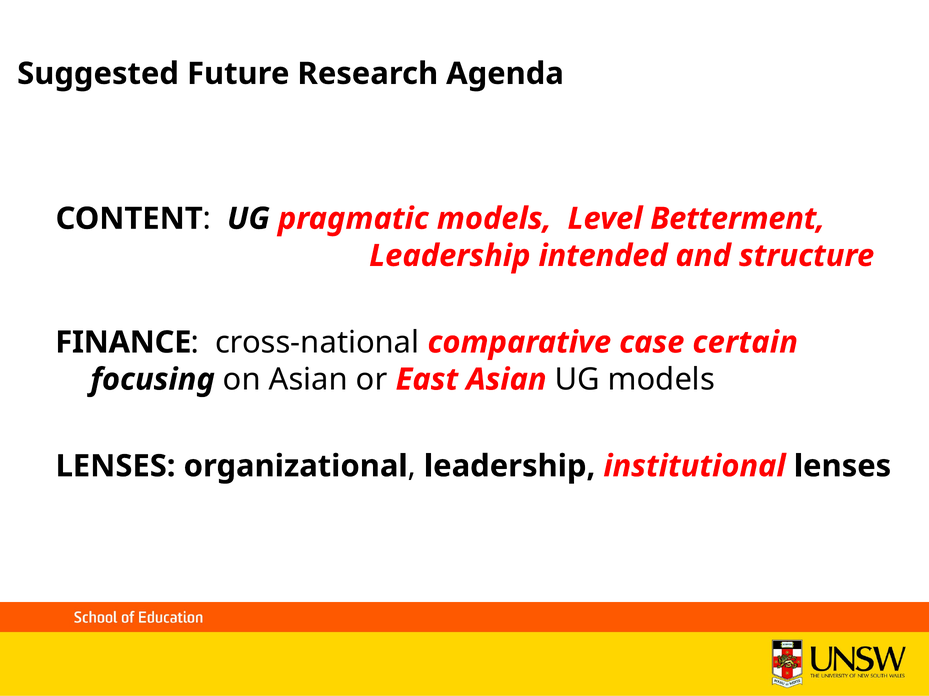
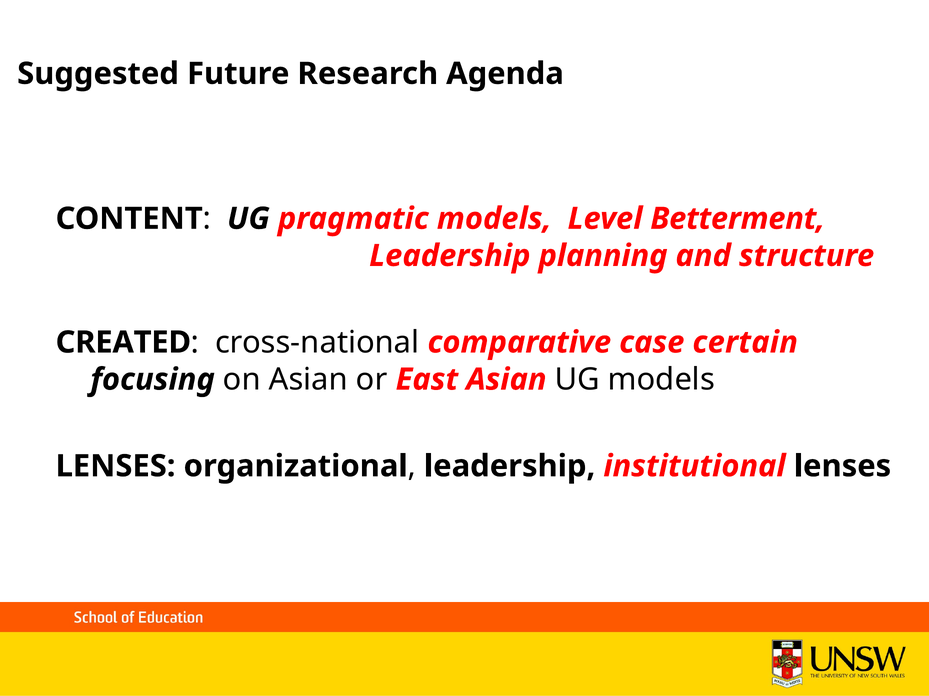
intended: intended -> planning
FINANCE: FINANCE -> CREATED
